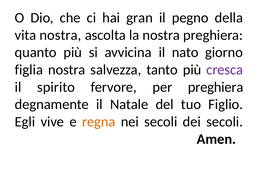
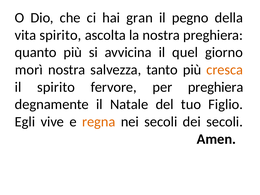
vita nostra: nostra -> spirito
nato: nato -> quel
figlia: figlia -> morì
cresca colour: purple -> orange
